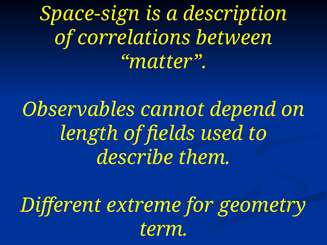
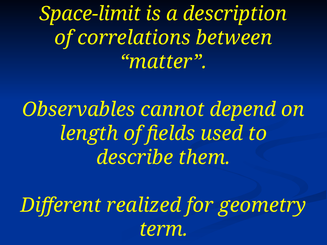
Space-sign: Space-sign -> Space-limit
extreme: extreme -> realized
